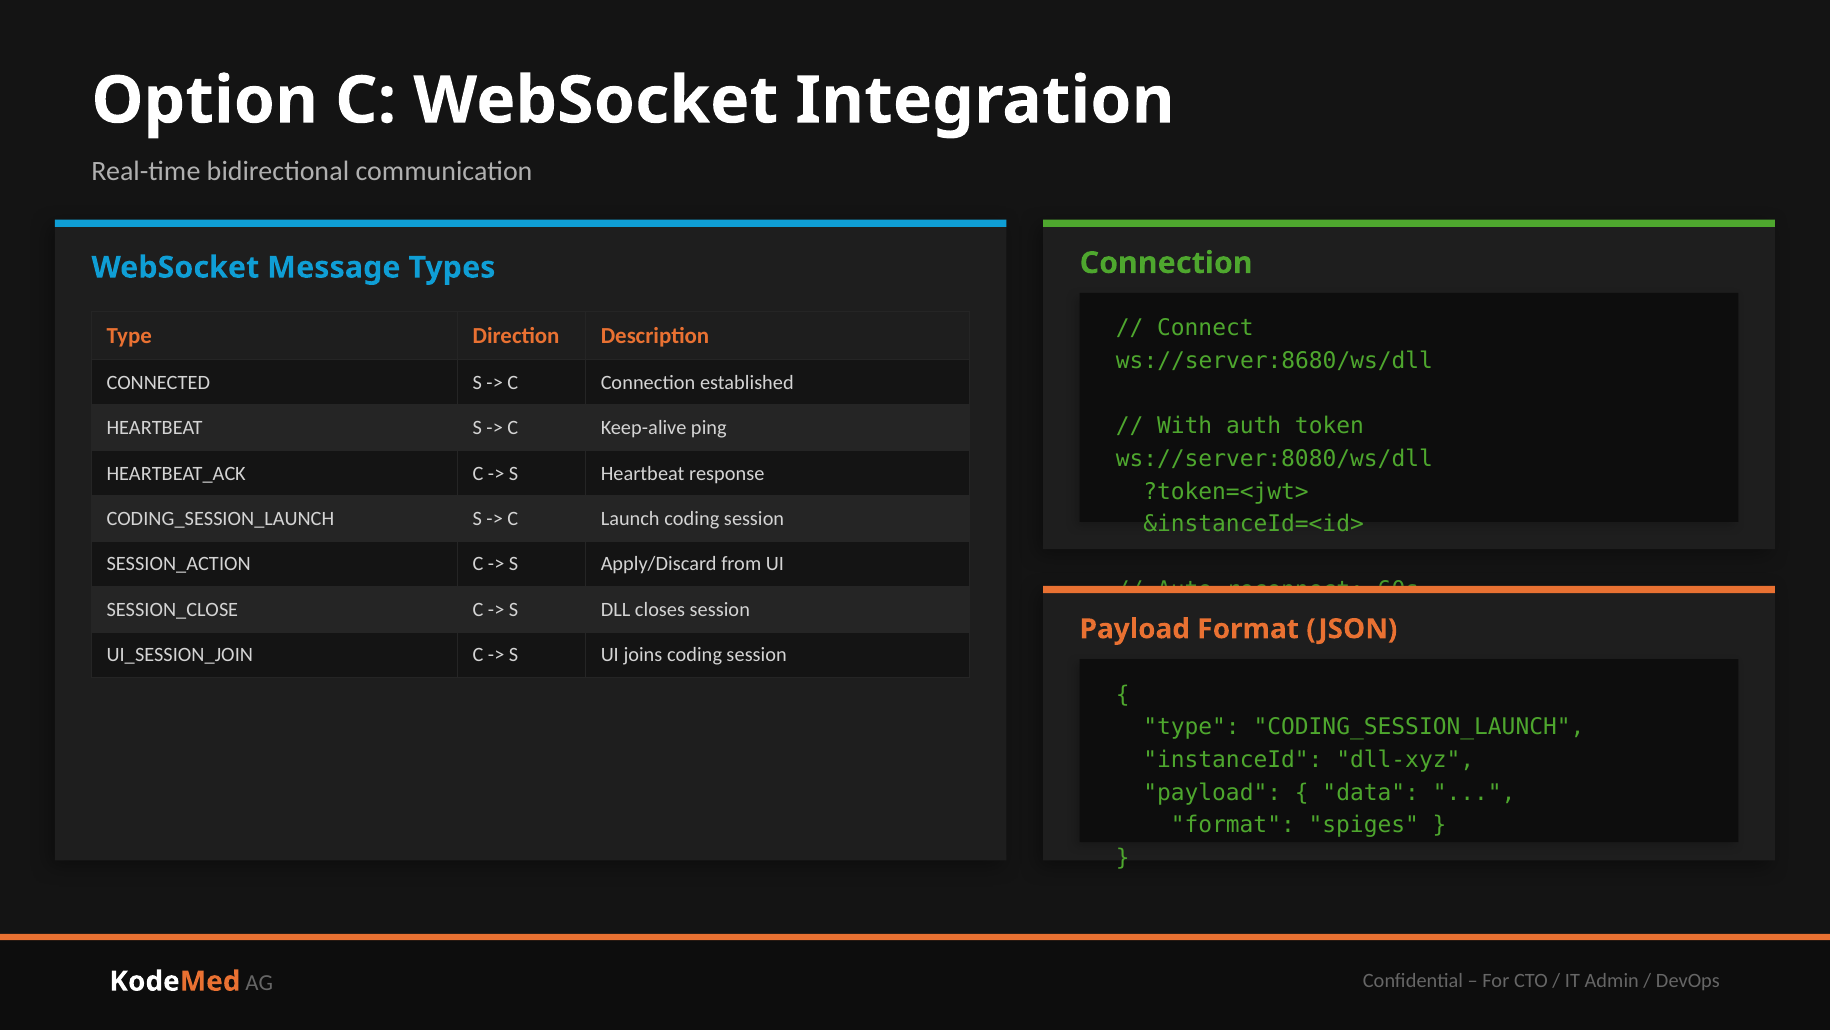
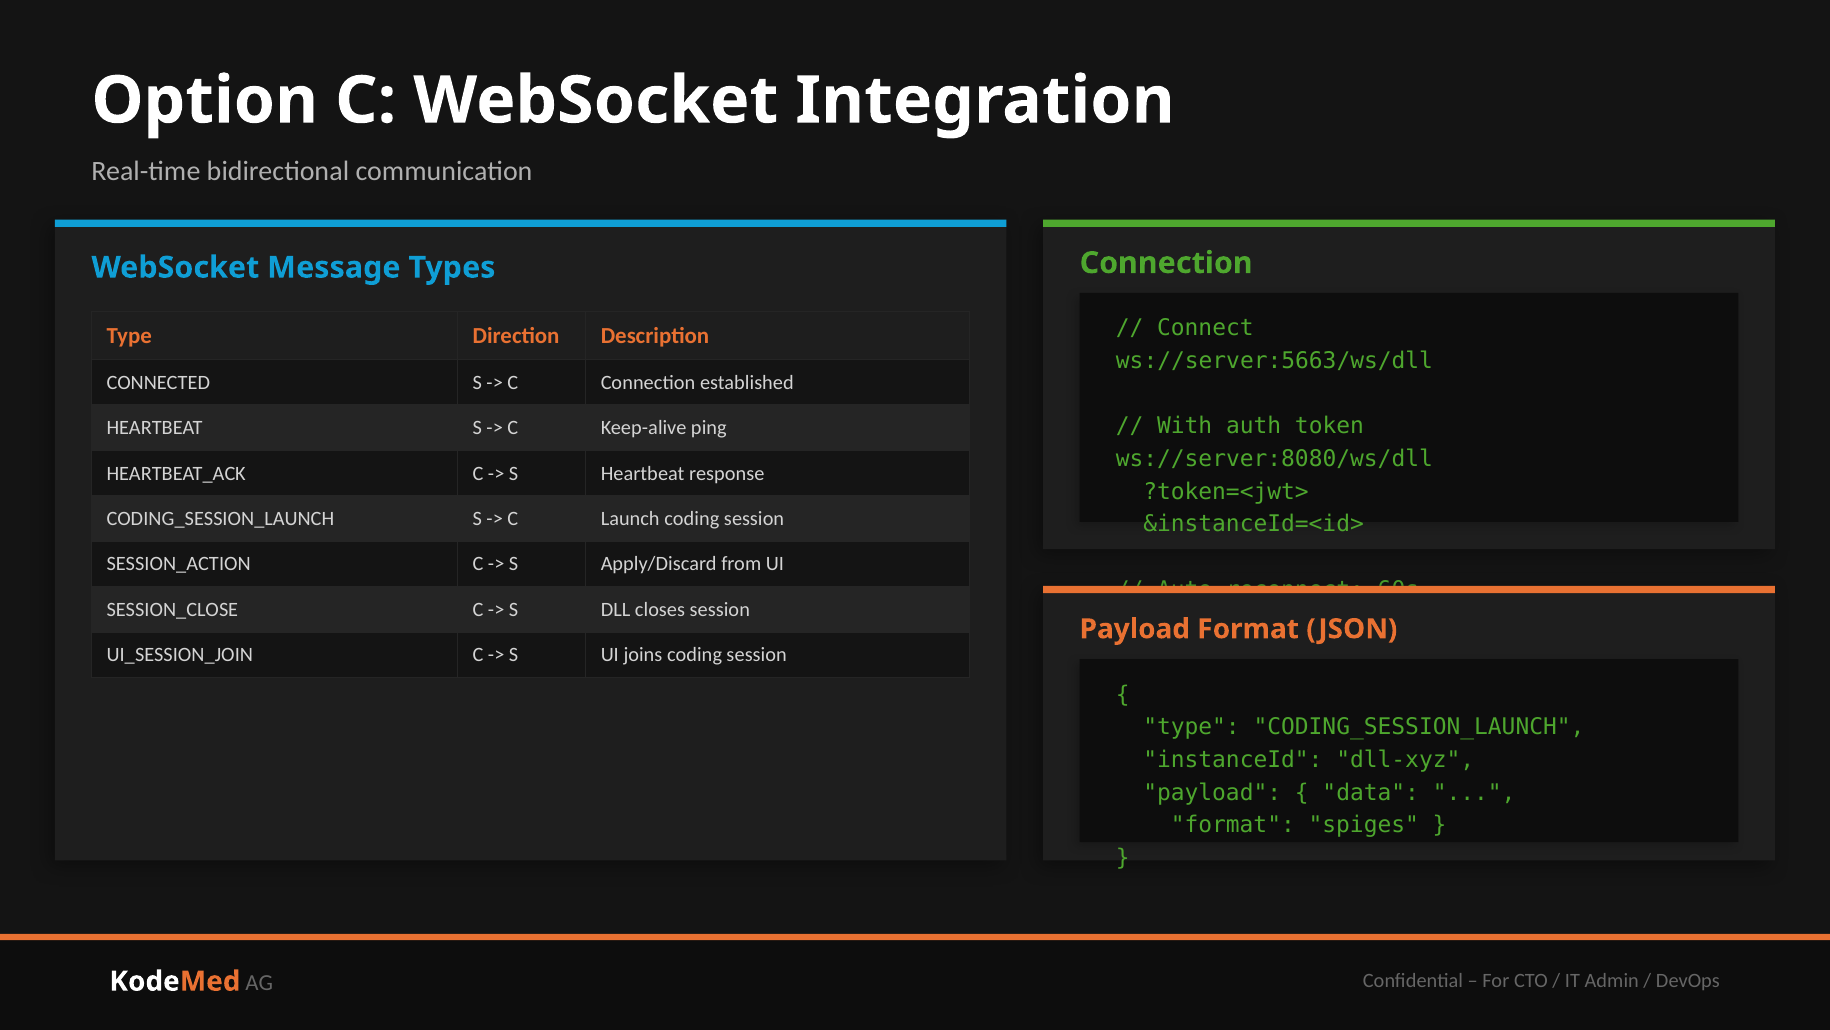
ws://server:8680/ws/dll: ws://server:8680/ws/dll -> ws://server:5663/ws/dll
